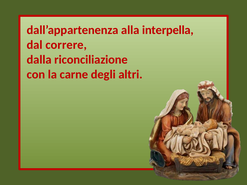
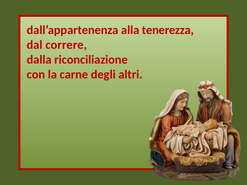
interpella: interpella -> tenerezza
